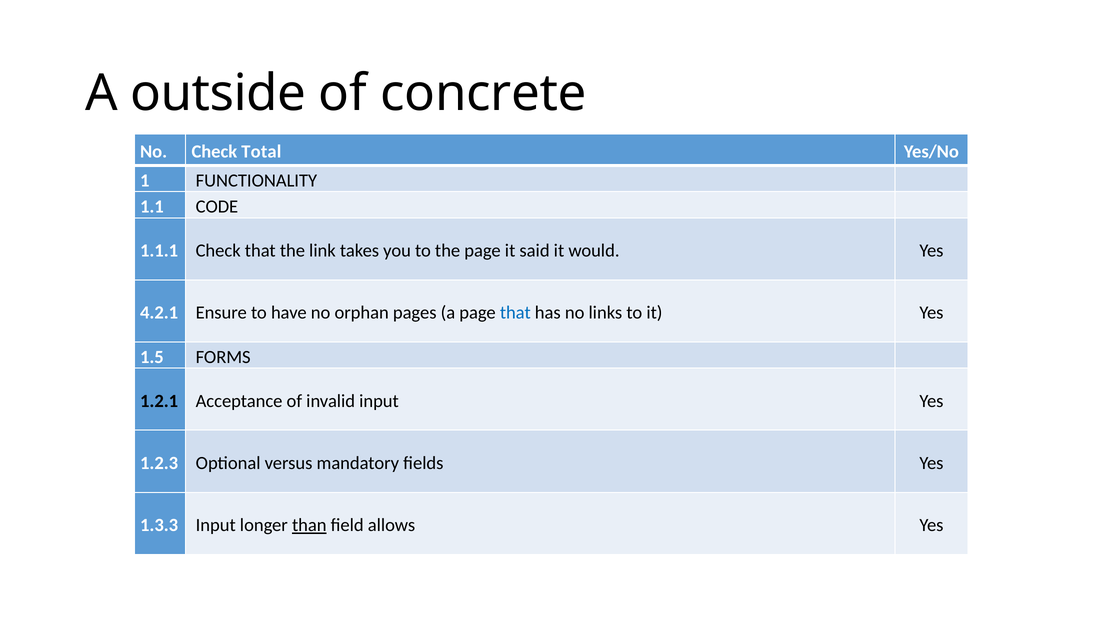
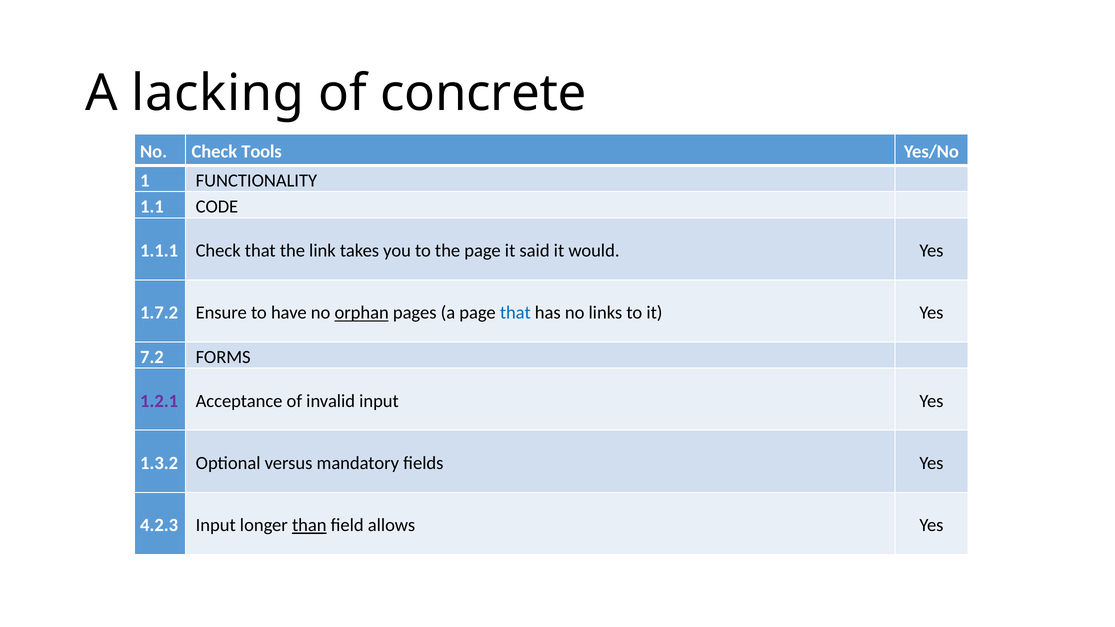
outside: outside -> lacking
Total: Total -> Tools
4.2.1: 4.2.1 -> 1.7.2
orphan underline: none -> present
1.5: 1.5 -> 7.2
1.2.1 colour: black -> purple
1.2.3: 1.2.3 -> 1.3.2
1.3.3: 1.3.3 -> 4.2.3
